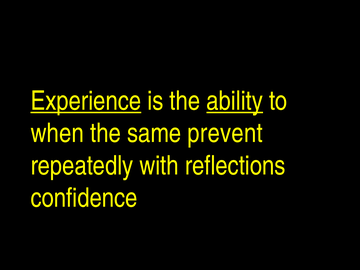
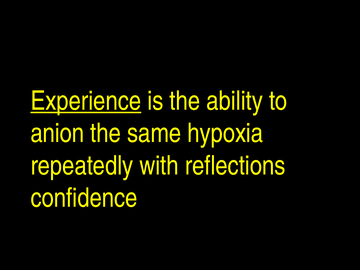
ability underline: present -> none
when: when -> anion
prevent: prevent -> hypoxia
